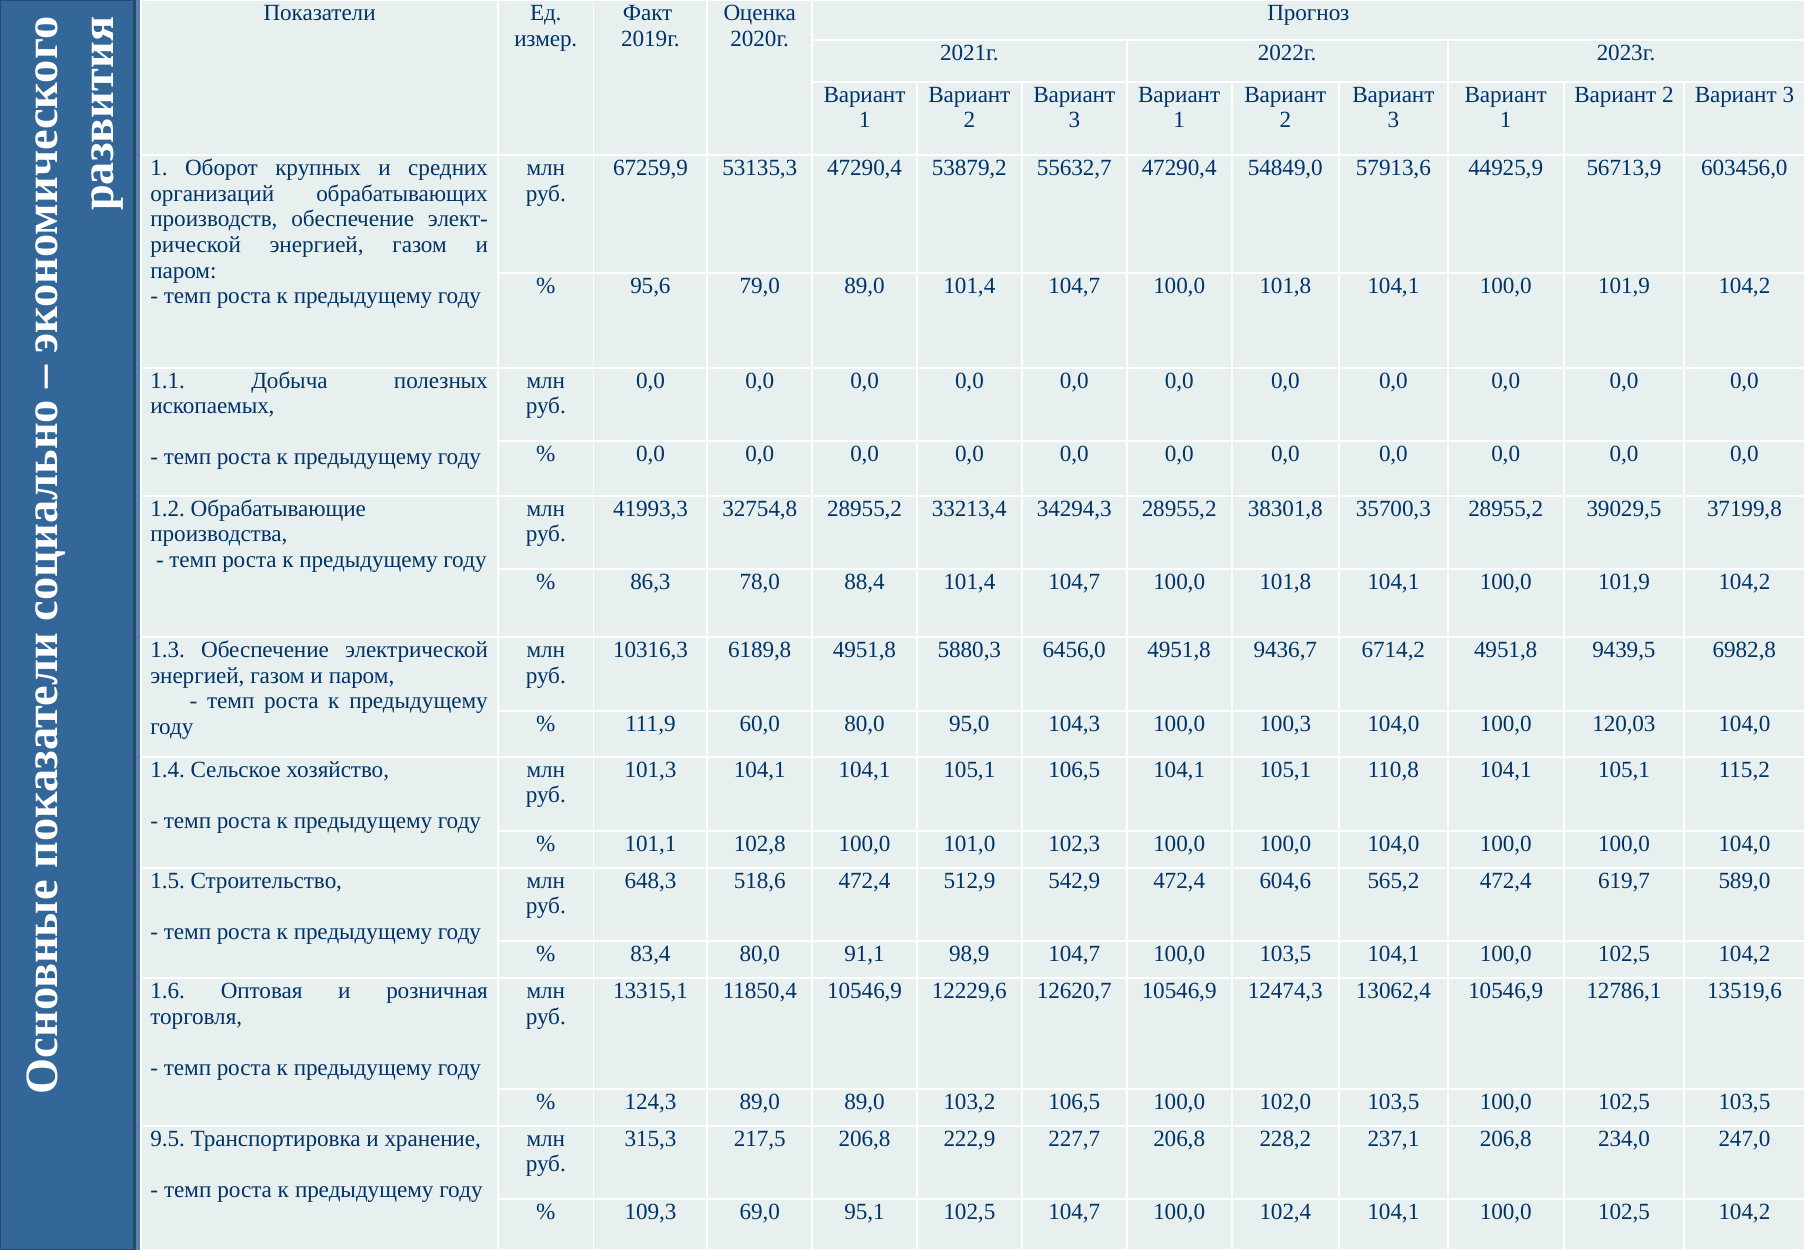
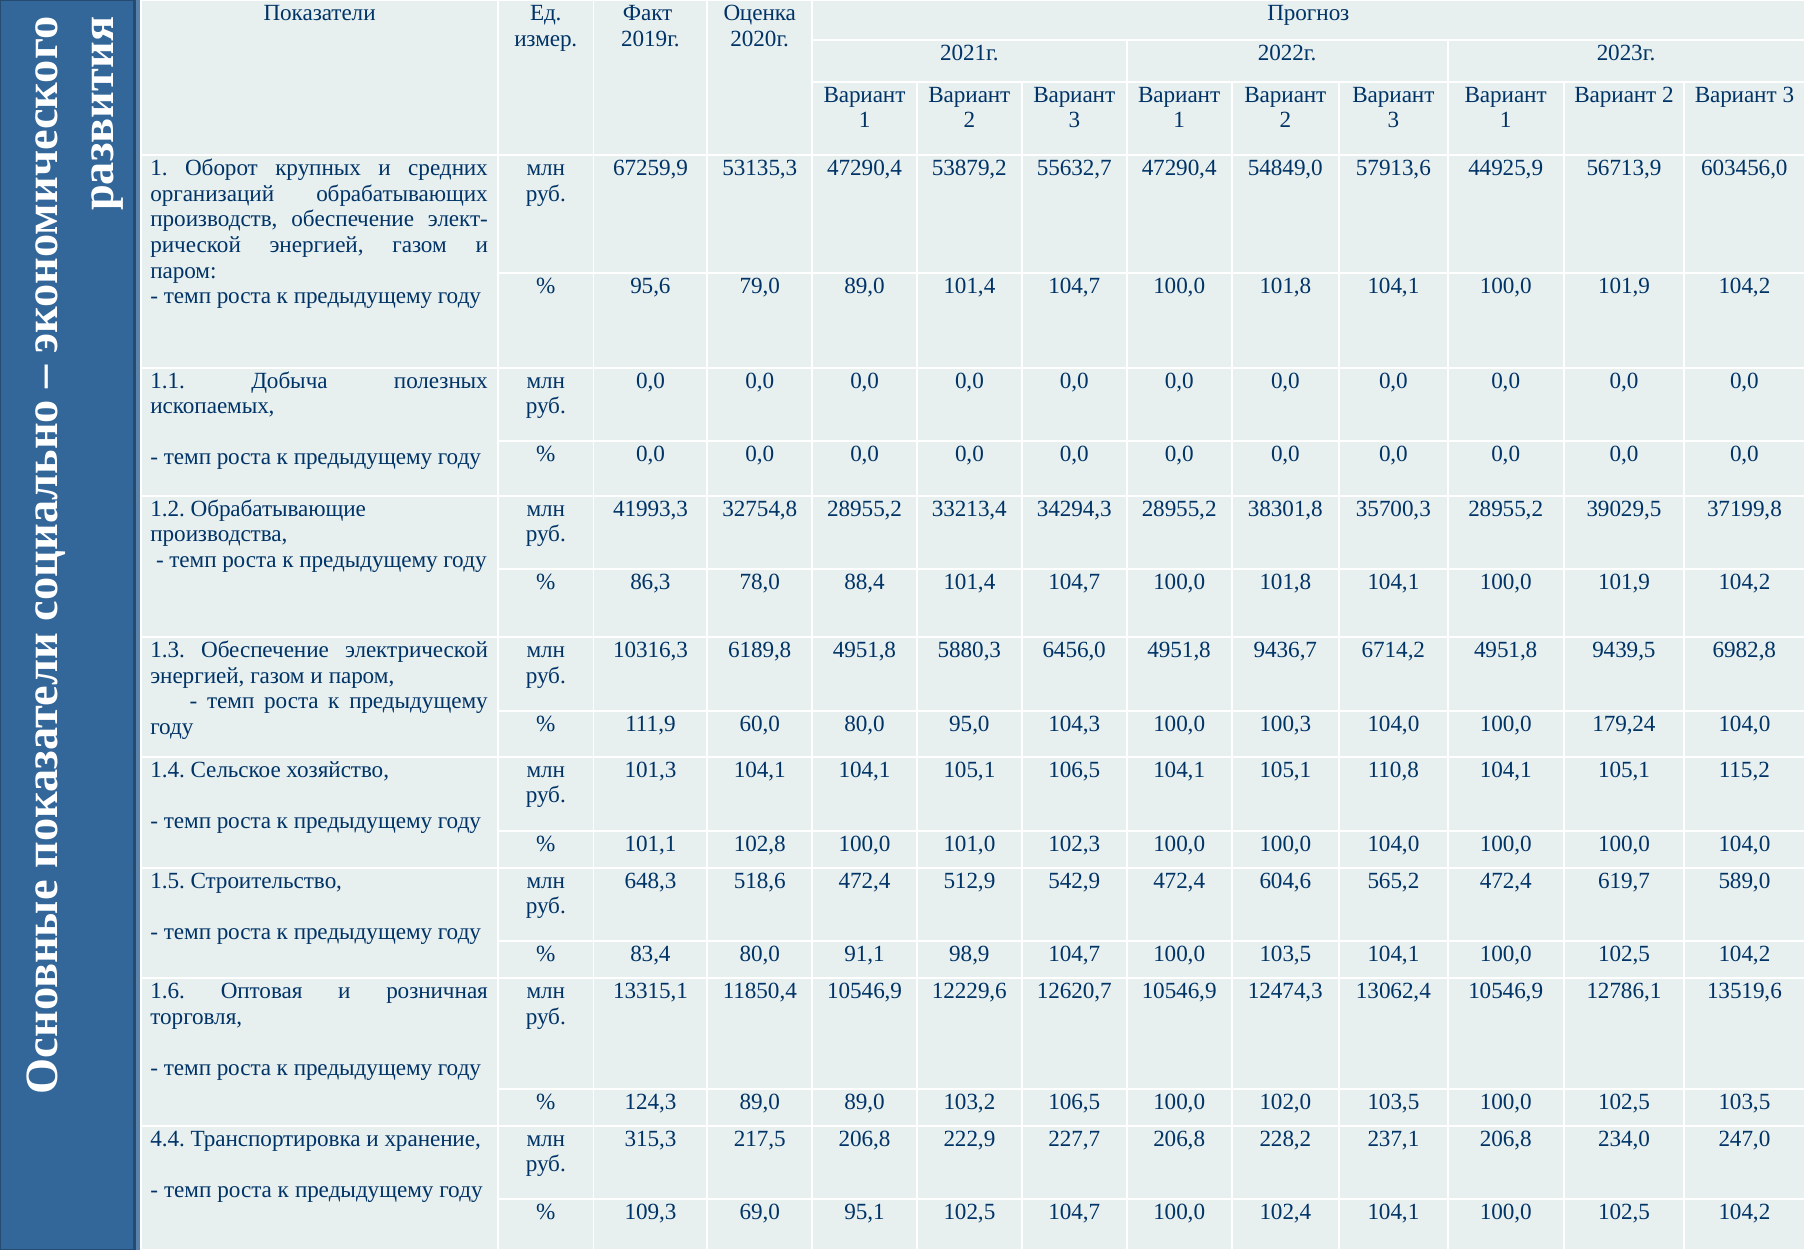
120,03: 120,03 -> 179,24
9.5: 9.5 -> 4.4
